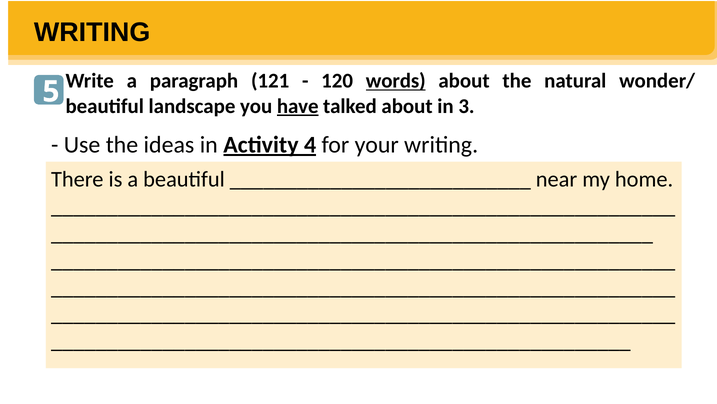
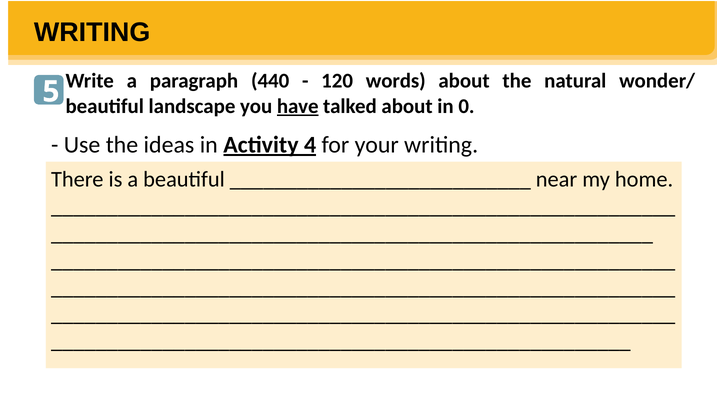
121: 121 -> 440
words underline: present -> none
3: 3 -> 0
